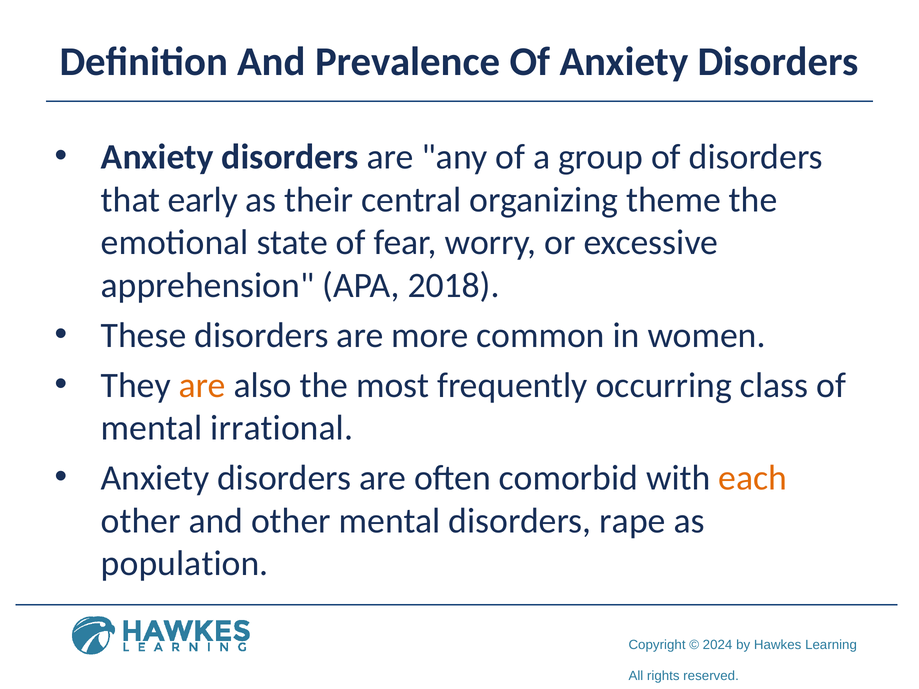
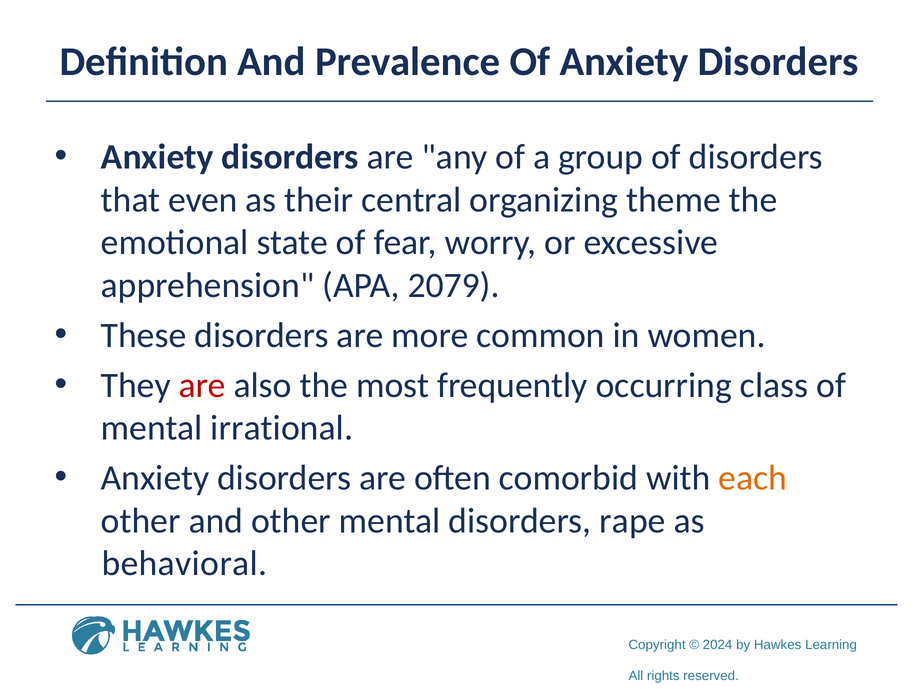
early: early -> even
2018: 2018 -> 2079
are at (202, 385) colour: orange -> red
population: population -> behavioral
